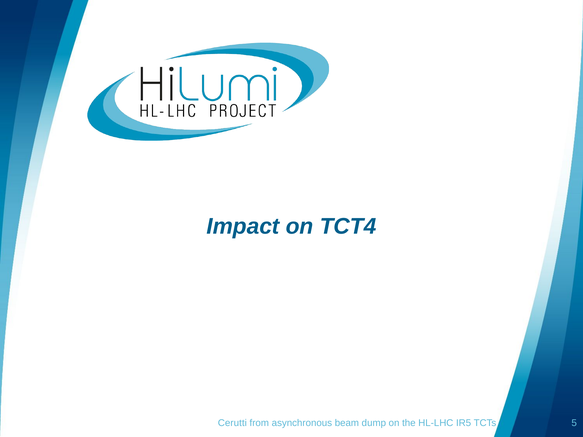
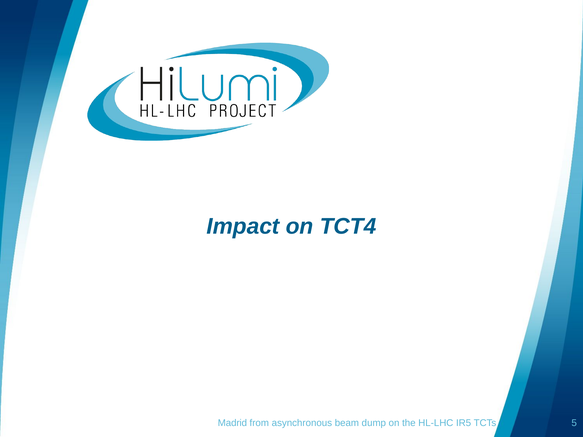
Cerutti: Cerutti -> Madrid
